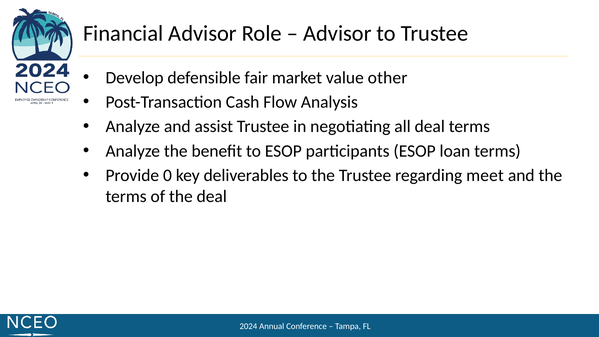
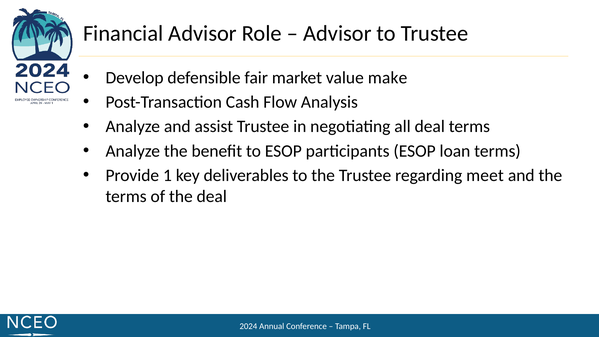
other: other -> make
0: 0 -> 1
